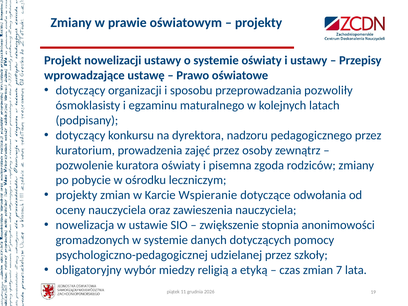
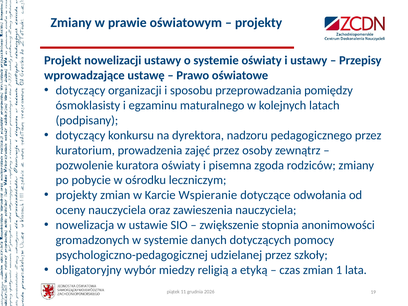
pozwoliły: pozwoliły -> pomiędzy
7: 7 -> 1
